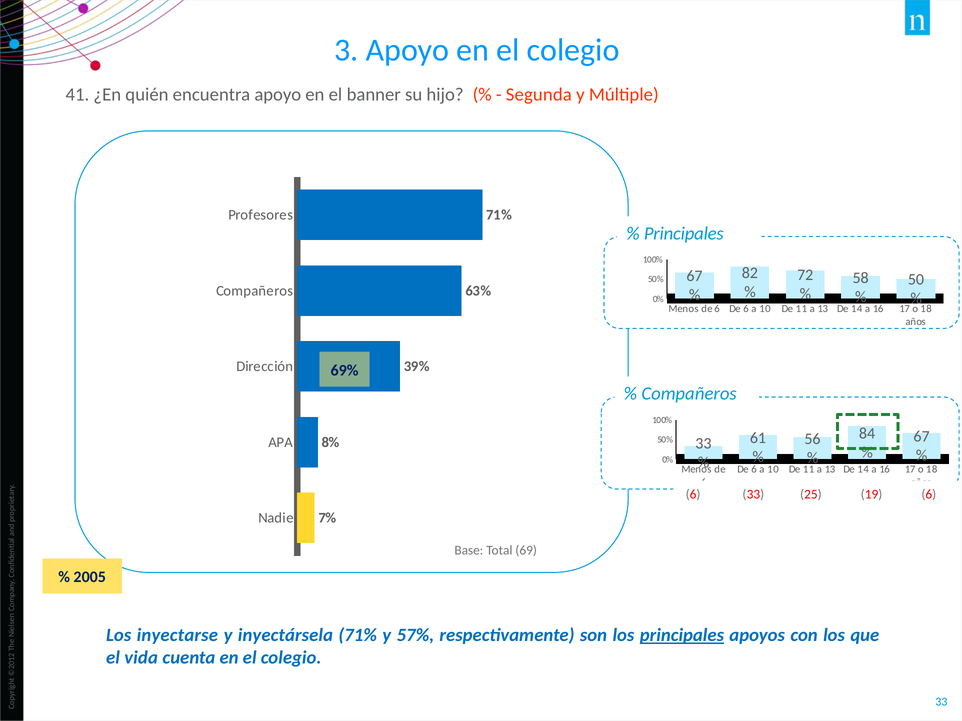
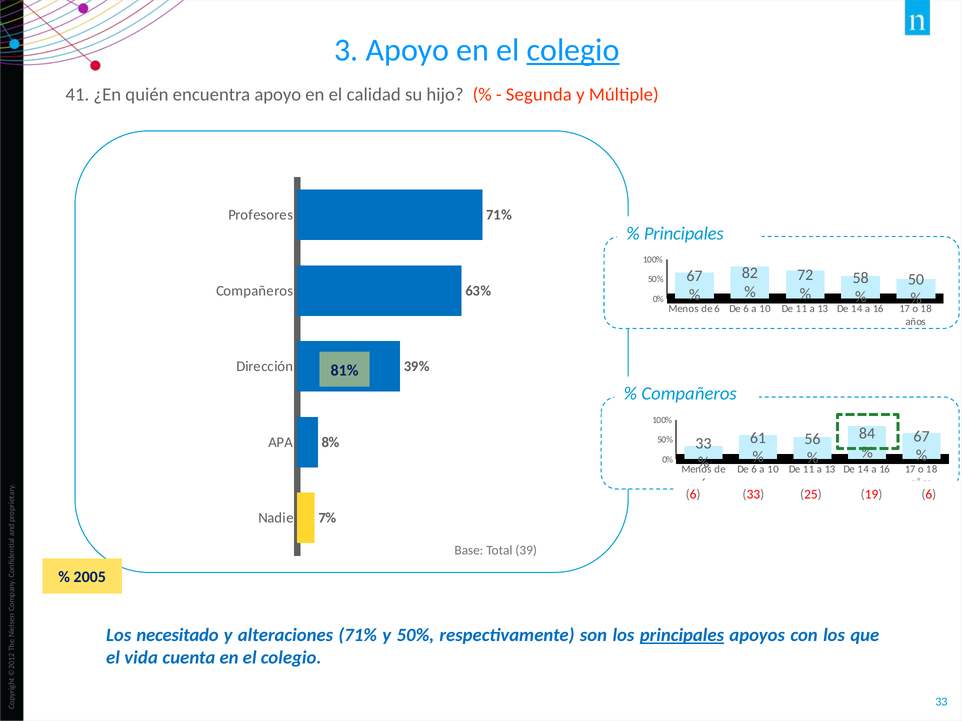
colegio at (573, 50) underline: none -> present
banner: banner -> calidad
69%: 69% -> 81%
69: 69 -> 39
inyectarse: inyectarse -> necesitado
inyectársela: inyectársela -> alteraciones
y 57%: 57% -> 50%
